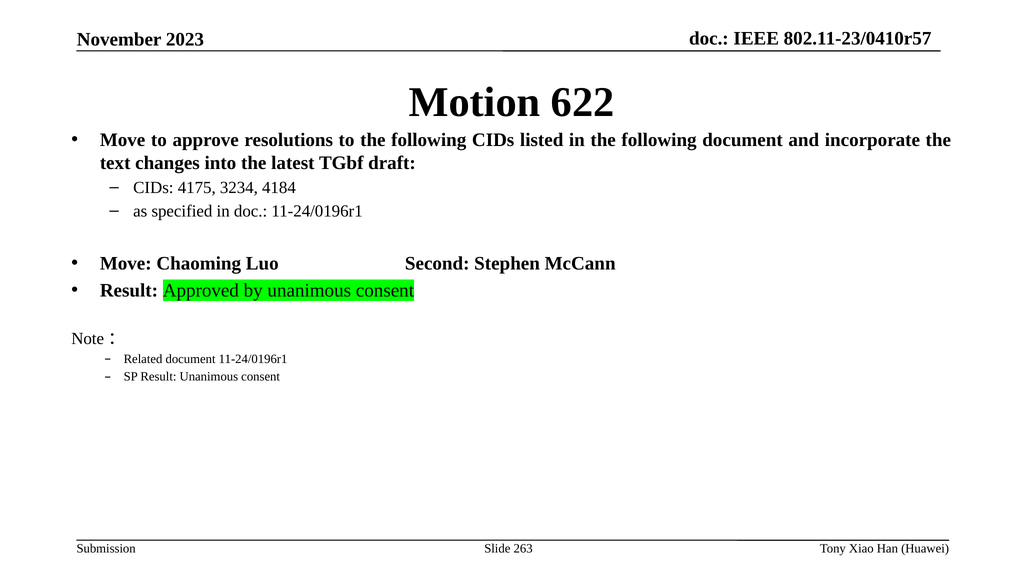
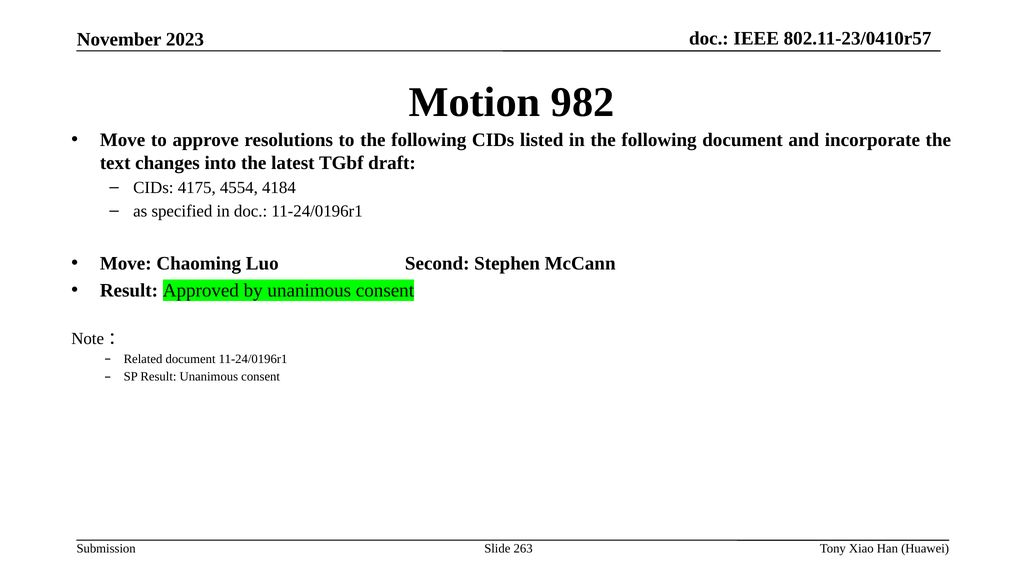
622: 622 -> 982
3234: 3234 -> 4554
